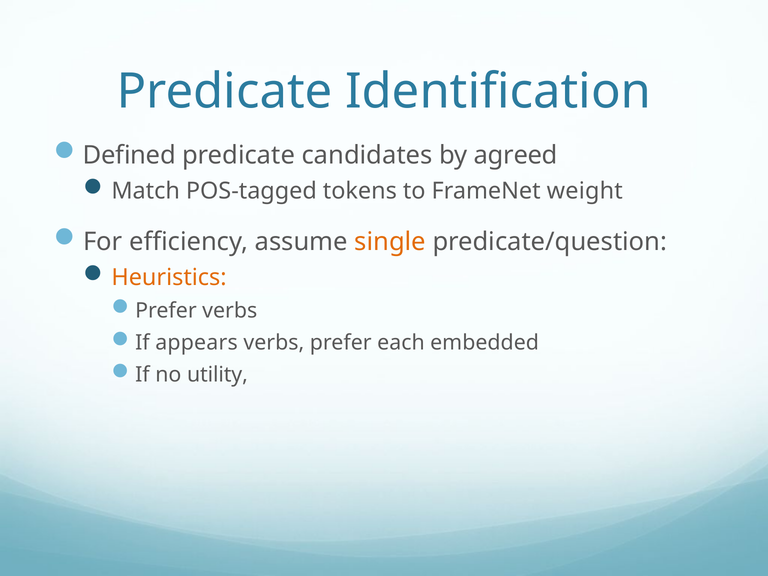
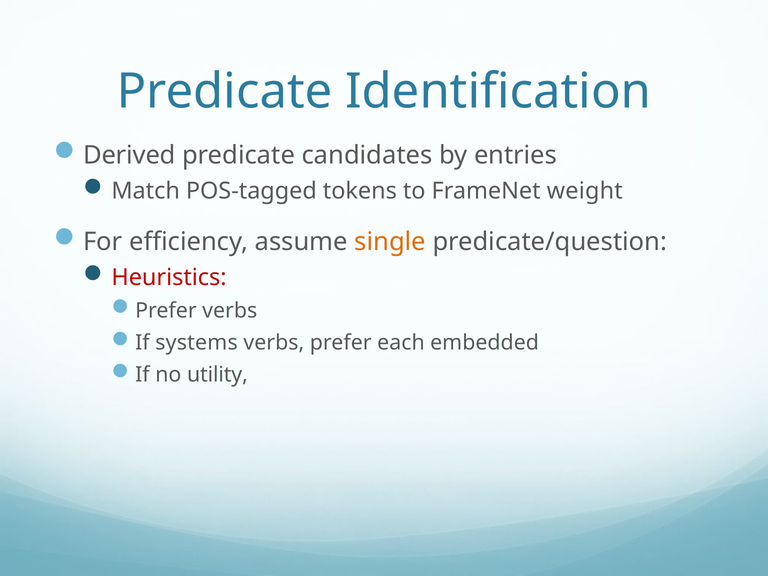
Defined: Defined -> Derived
agreed: agreed -> entries
Heuristics colour: orange -> red
appears: appears -> systems
